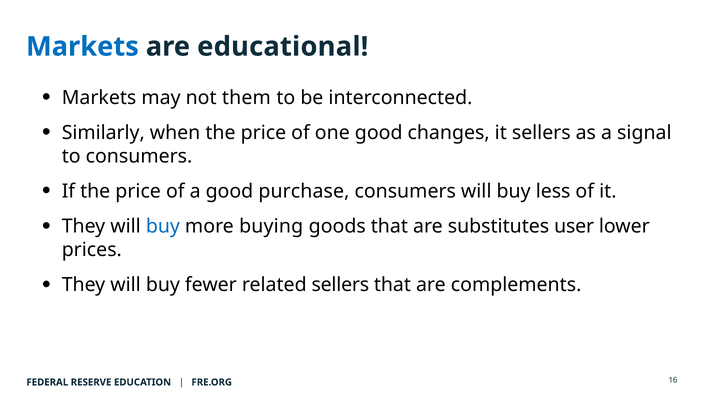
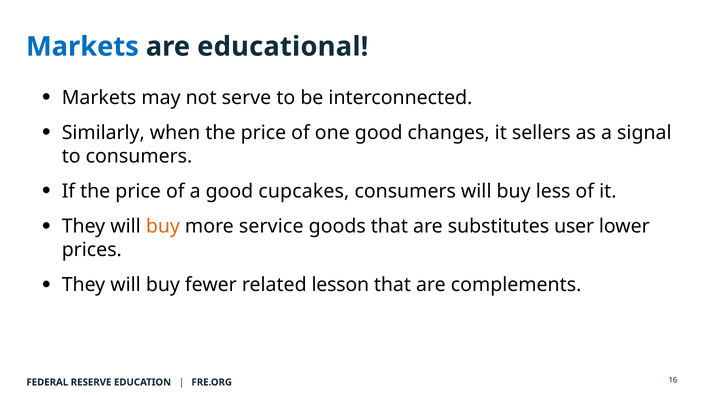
them: them -> serve
purchase: purchase -> cupcakes
buy at (163, 226) colour: blue -> orange
buying: buying -> service
related sellers: sellers -> lesson
